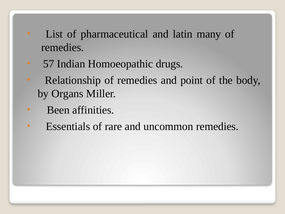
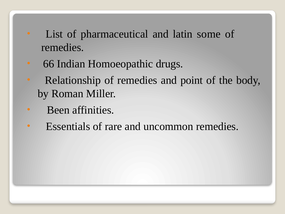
many: many -> some
57: 57 -> 66
Organs: Organs -> Roman
